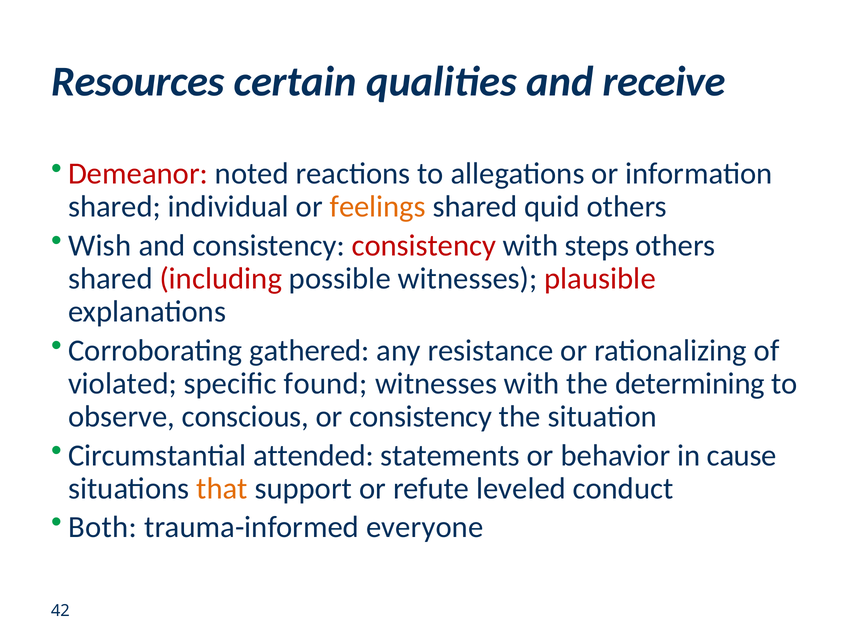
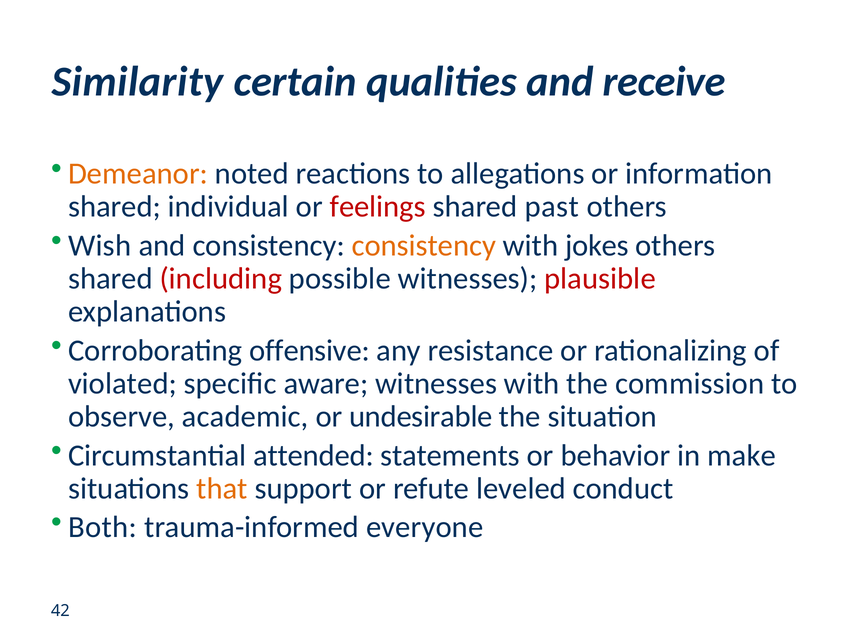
Resources: Resources -> Similarity
Demeanor colour: red -> orange
feelings colour: orange -> red
quid: quid -> past
consistency at (424, 246) colour: red -> orange
steps: steps -> jokes
gathered: gathered -> offensive
found: found -> aware
determining: determining -> commission
conscious: conscious -> academic
or consistency: consistency -> undesirable
cause: cause -> make
